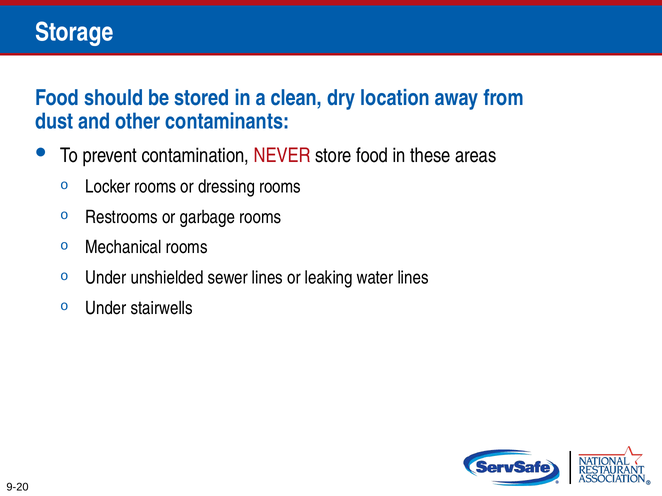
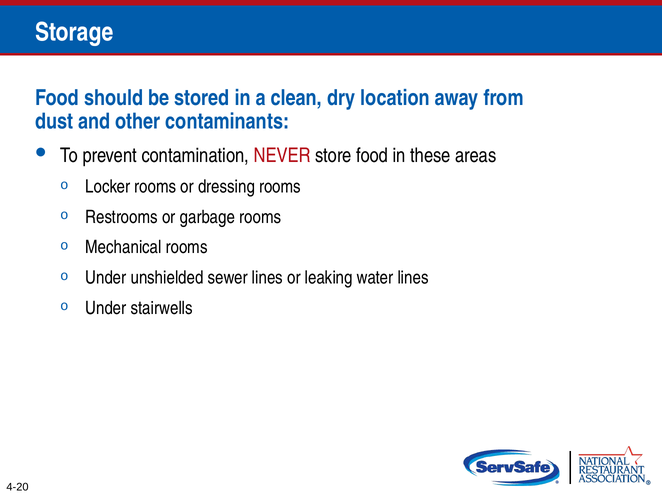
9-20: 9-20 -> 4-20
